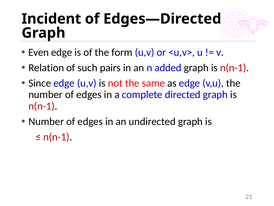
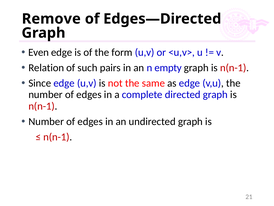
Incident: Incident -> Remove
added: added -> empty
